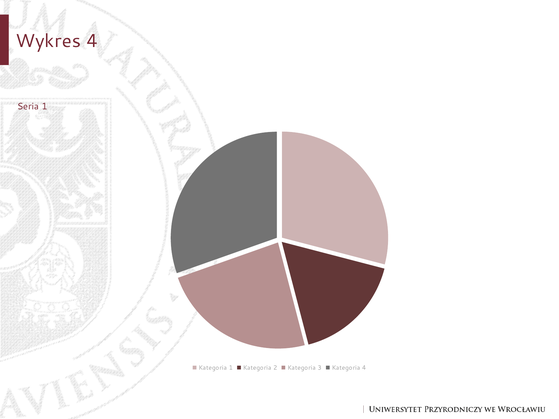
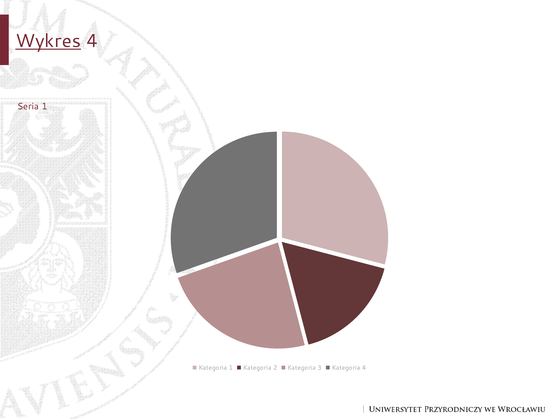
Wykres underline: none -> present
